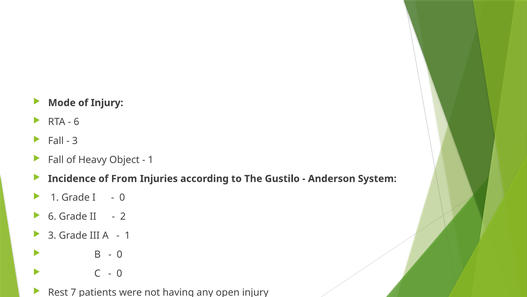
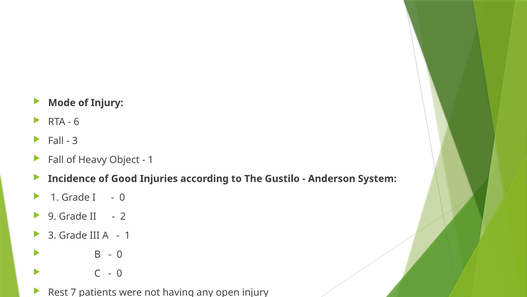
From: From -> Good
6 at (52, 216): 6 -> 9
